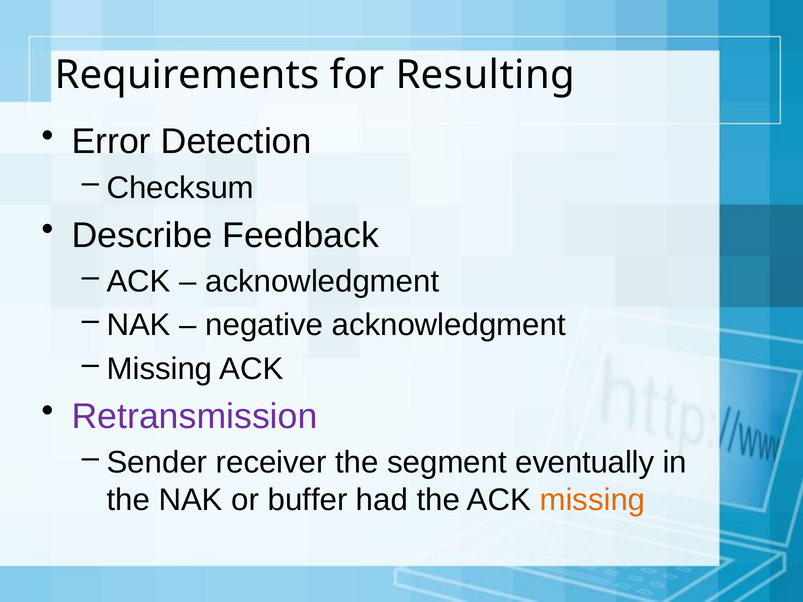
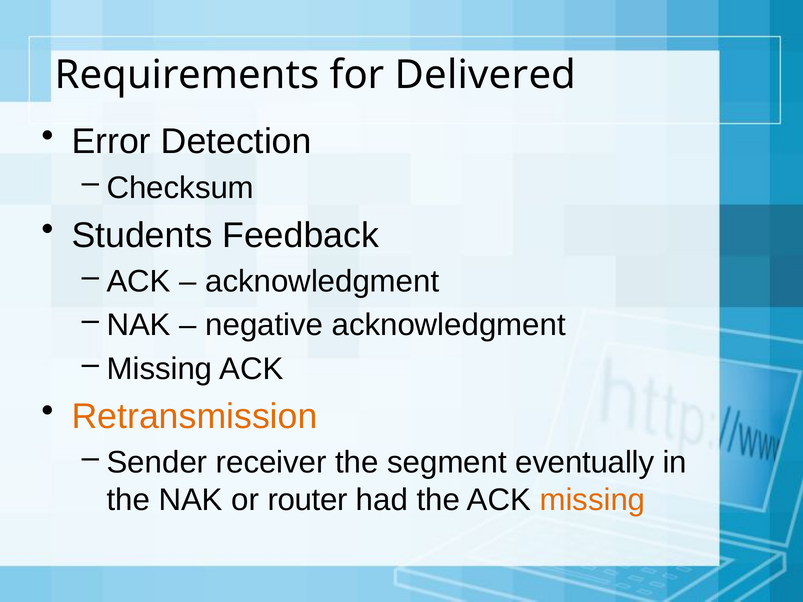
Resulting: Resulting -> Delivered
Describe: Describe -> Students
Retransmission colour: purple -> orange
buffer: buffer -> router
